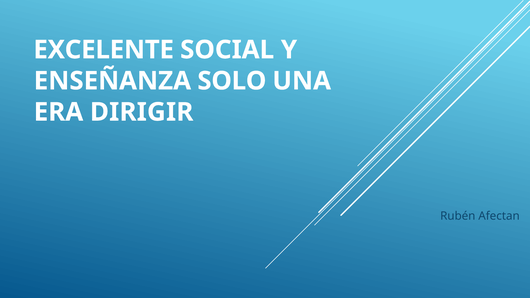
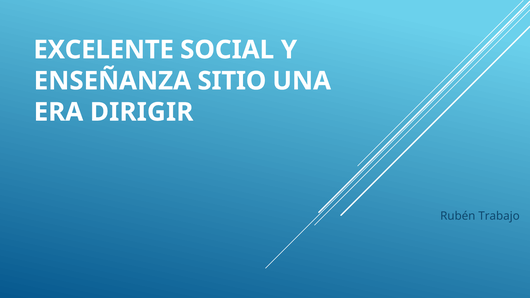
SOLO: SOLO -> SITIO
Afectan: Afectan -> Trabajo
